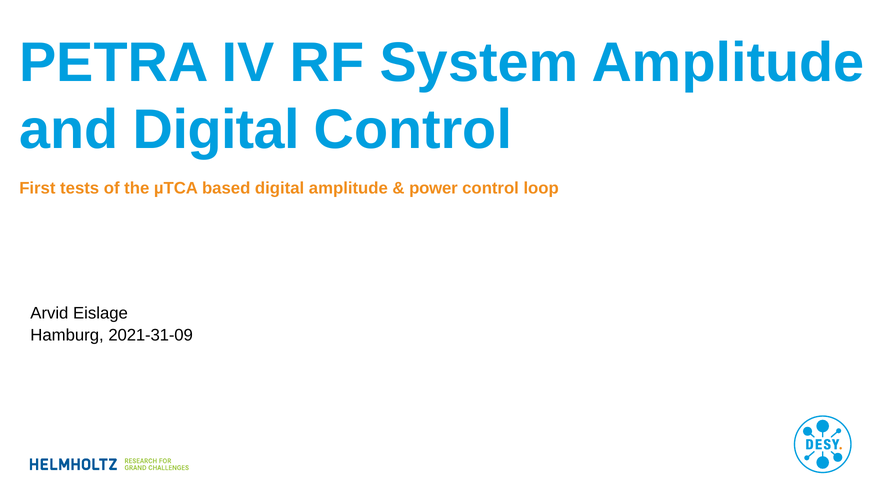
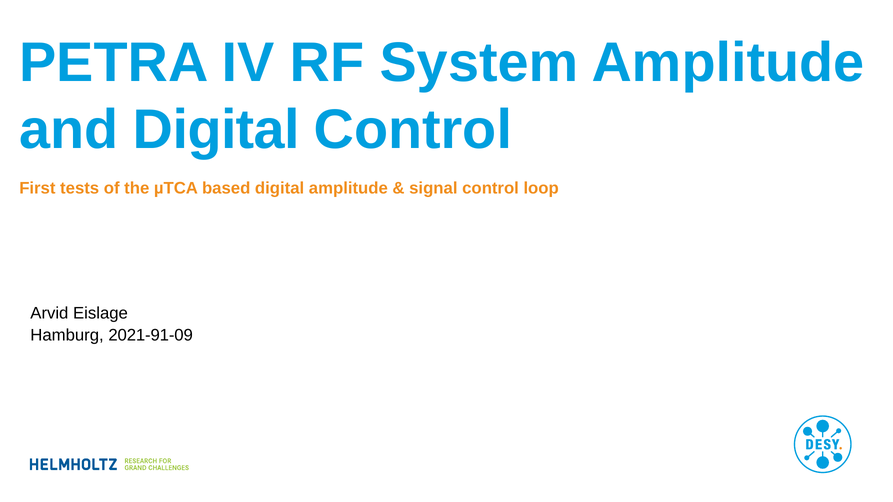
power: power -> signal
2021-31-09: 2021-31-09 -> 2021-91-09
